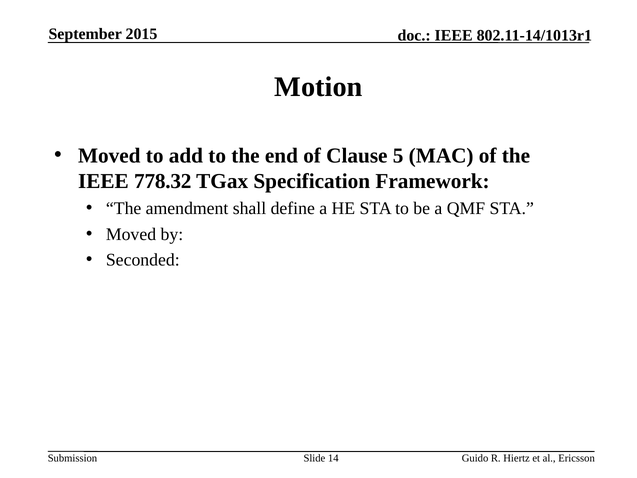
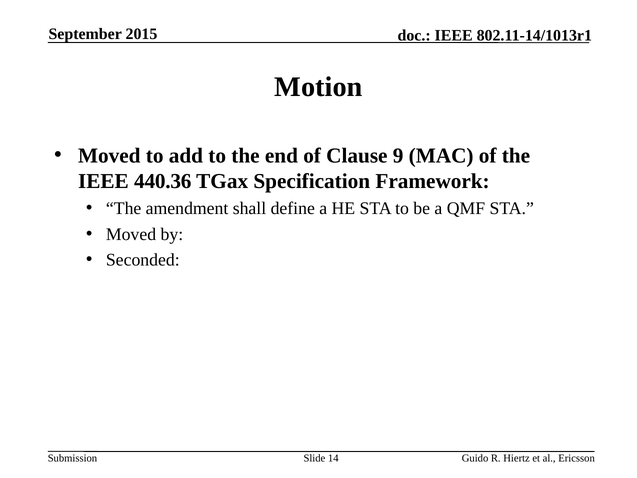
5: 5 -> 9
778.32: 778.32 -> 440.36
